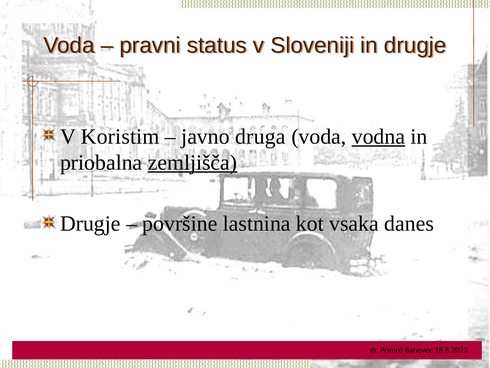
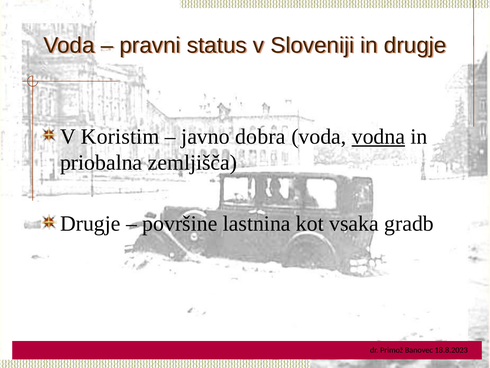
druga: druga -> dobra
zemljišča underline: present -> none
danes: danes -> gradb
